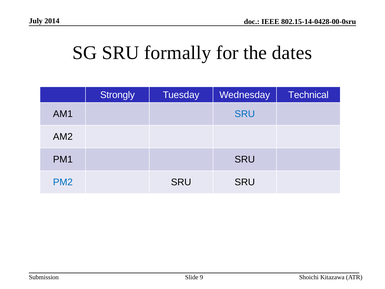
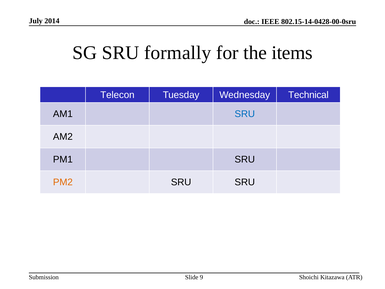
dates: dates -> items
Strongly: Strongly -> Telecon
PM2 colour: blue -> orange
